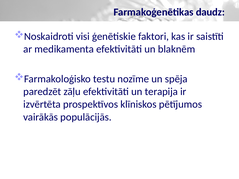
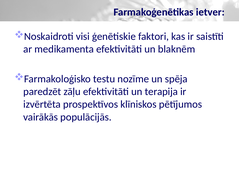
daudz: daudz -> ietver
